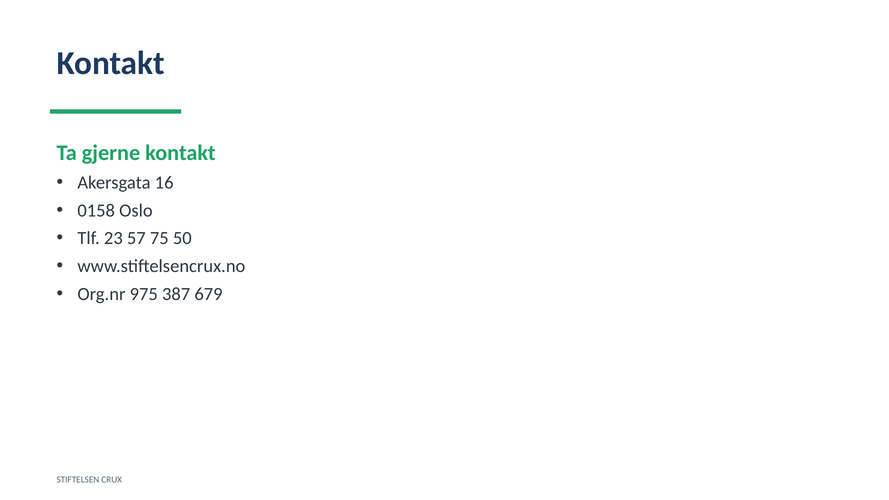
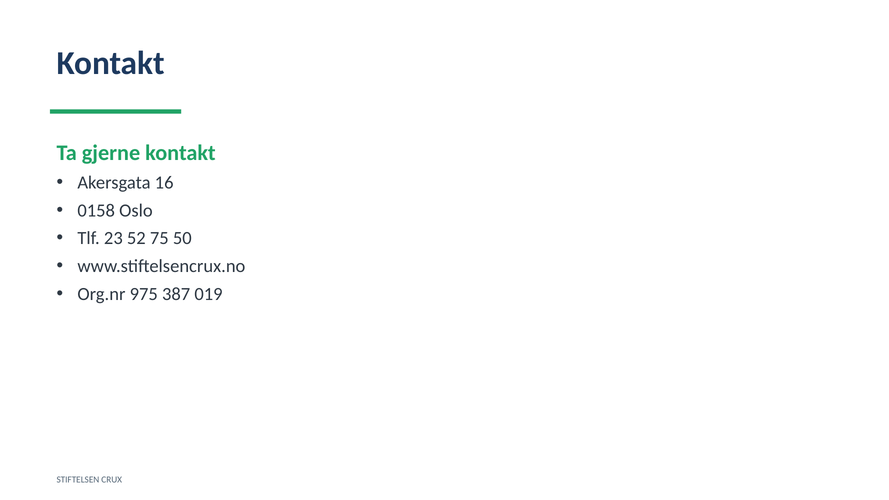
57: 57 -> 52
679: 679 -> 019
